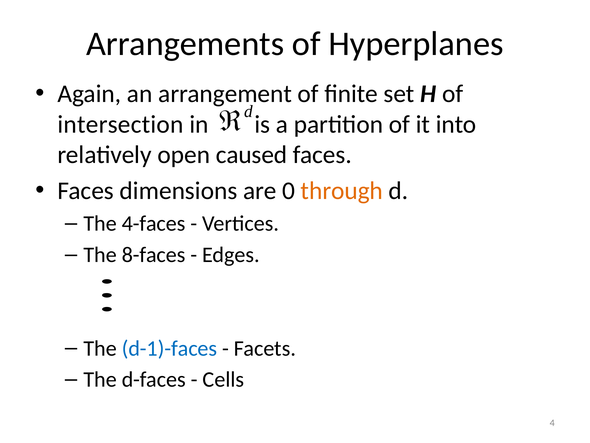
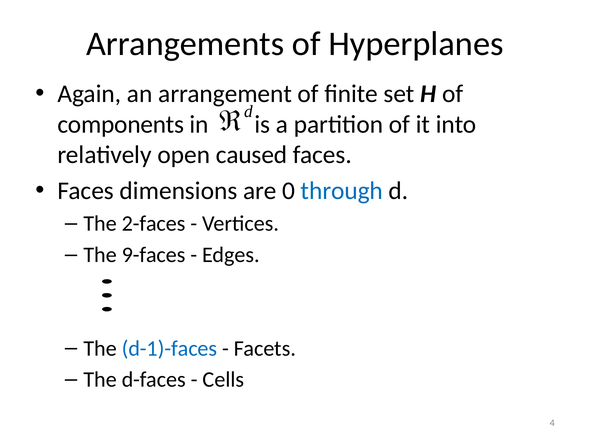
intersection: intersection -> components
through colour: orange -> blue
4-faces: 4-faces -> 2-faces
8-faces: 8-faces -> 9-faces
